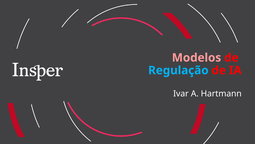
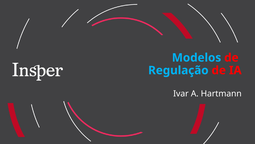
Modelos colour: pink -> light blue
